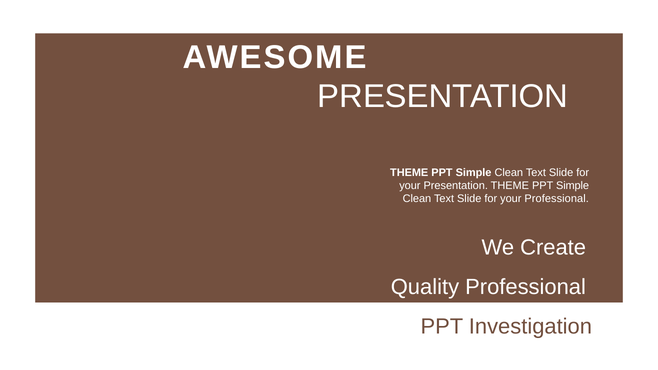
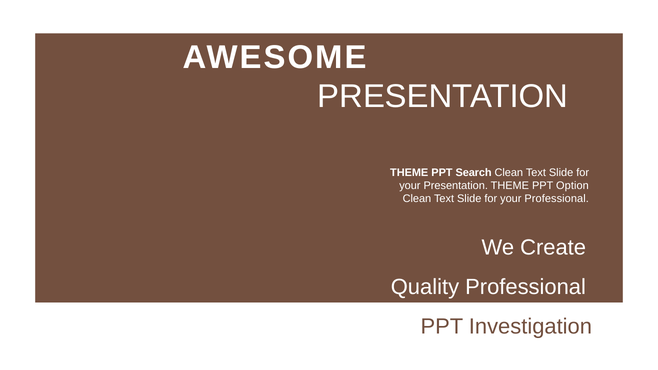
Simple at (474, 173): Simple -> Search
Simple at (573, 186): Simple -> Option
